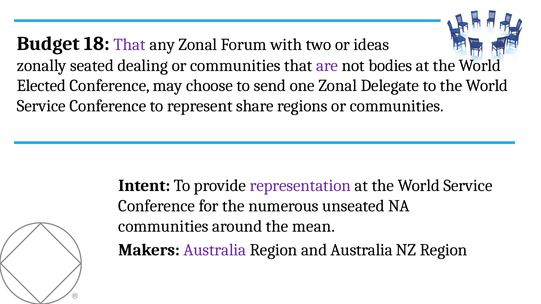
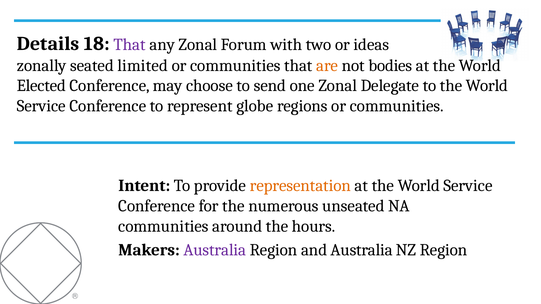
Budget: Budget -> Details
dealing: dealing -> limited
are colour: purple -> orange
share: share -> globe
representation colour: purple -> orange
mean: mean -> hours
